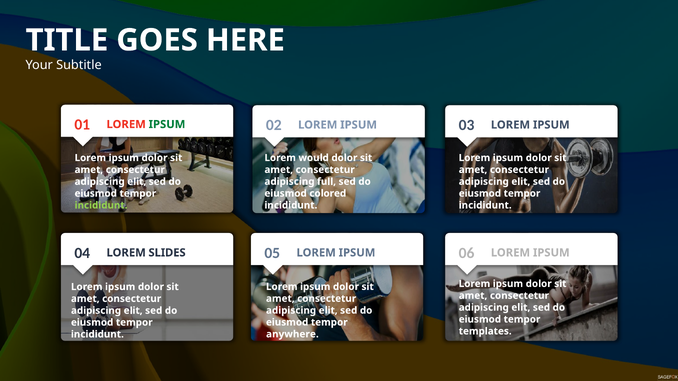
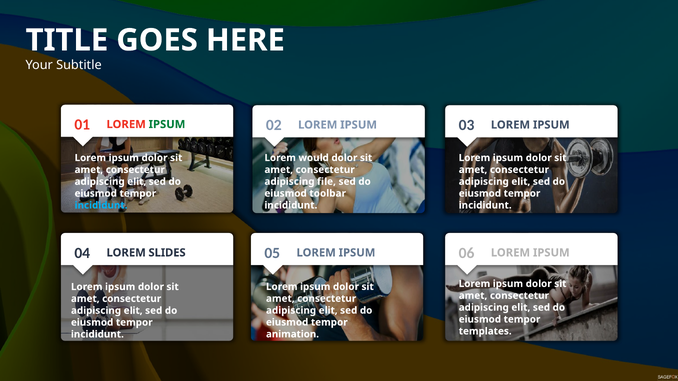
full: full -> file
colored: colored -> toolbar
incididunt at (101, 205) colour: light green -> light blue
anywhere: anywhere -> animation
